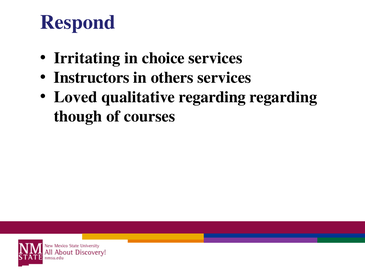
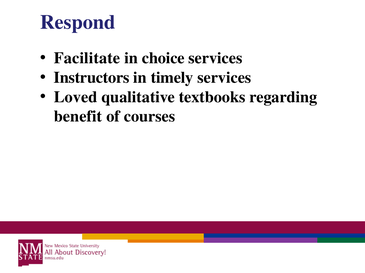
Irritating: Irritating -> Facilitate
others: others -> timely
qualitative regarding: regarding -> textbooks
though: though -> benefit
